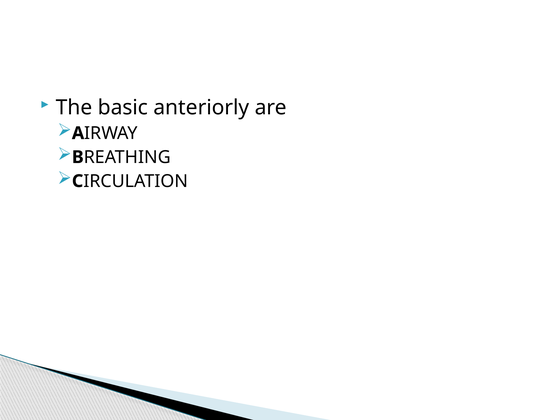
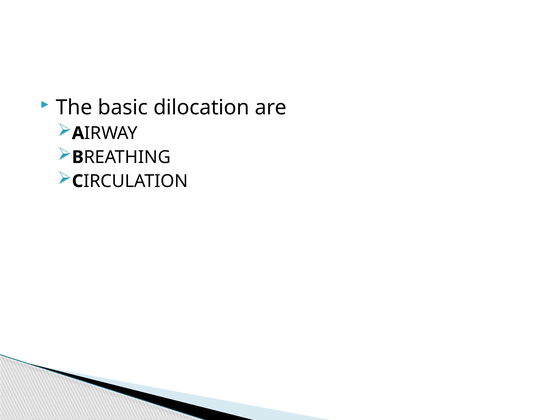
anteriorly: anteriorly -> dilocation
